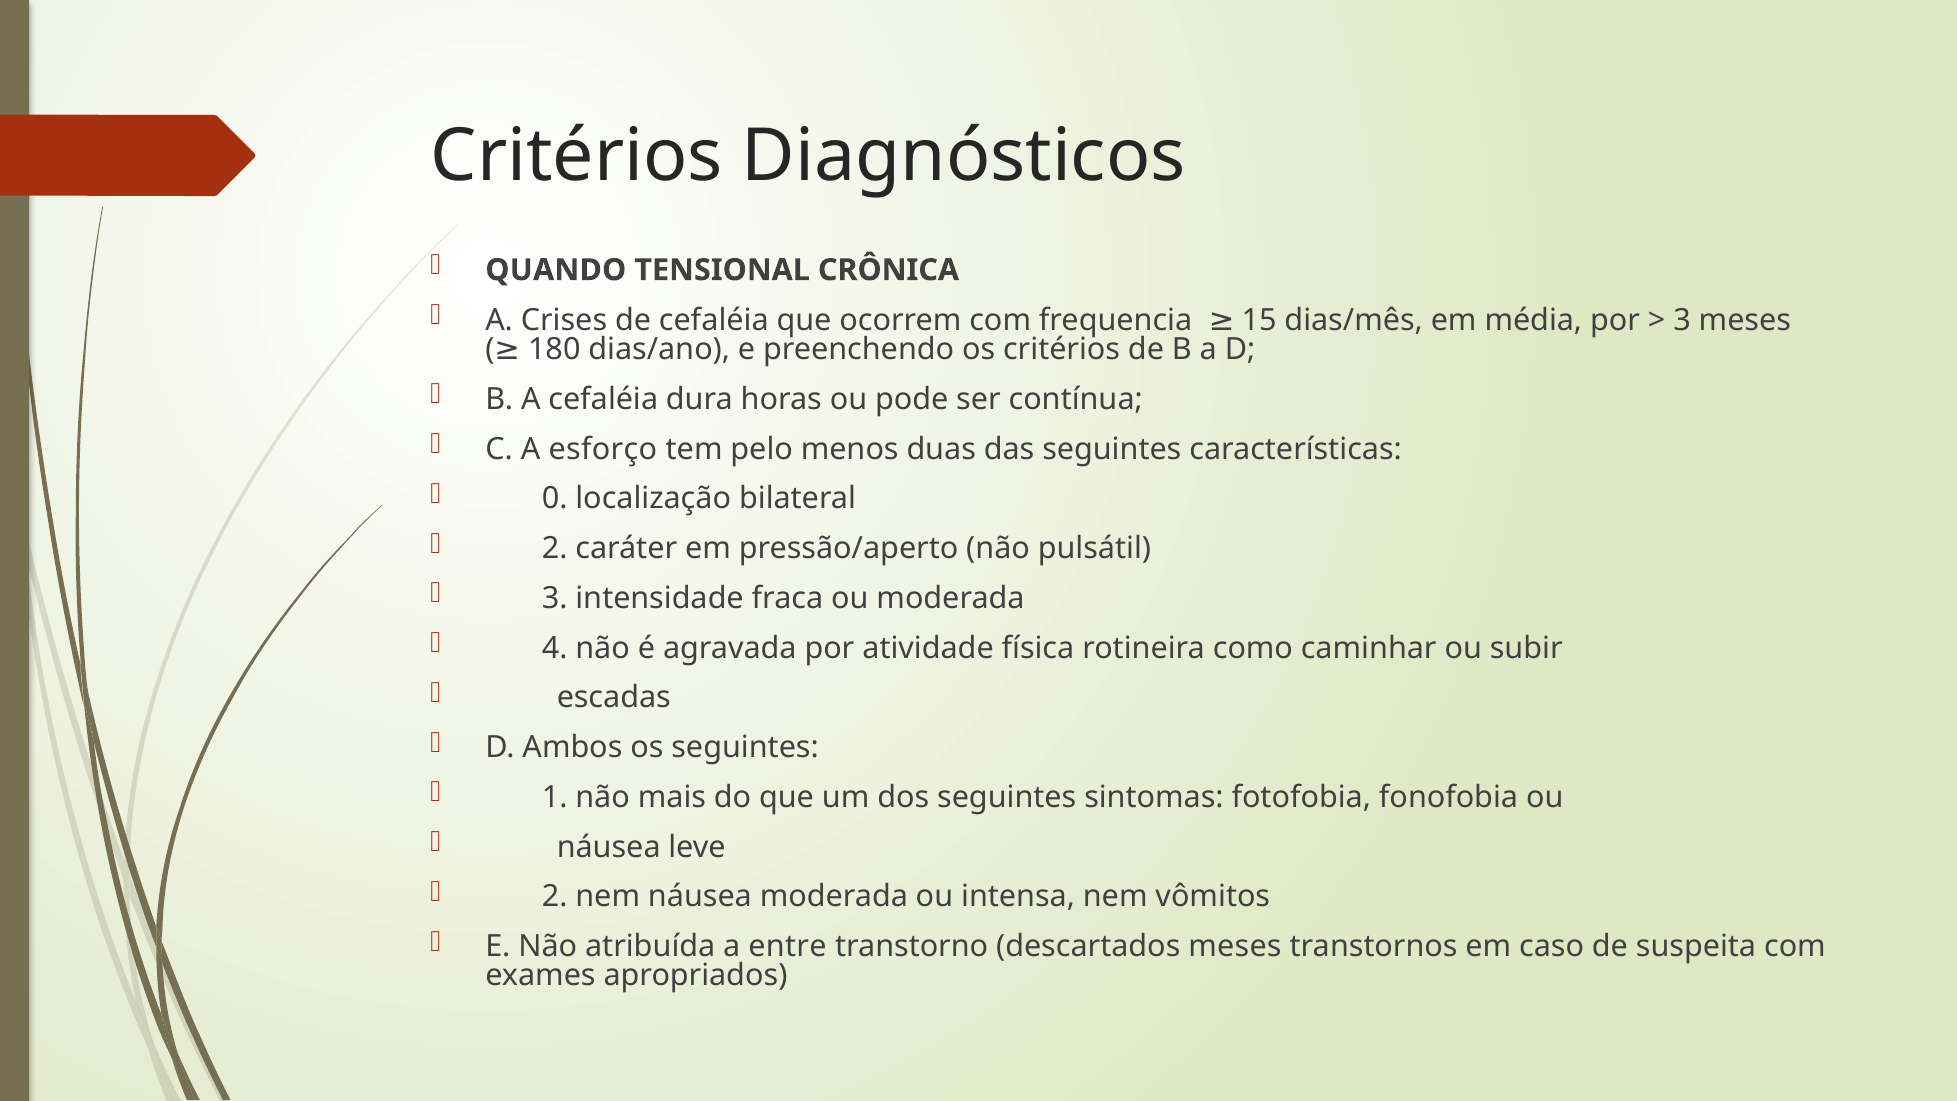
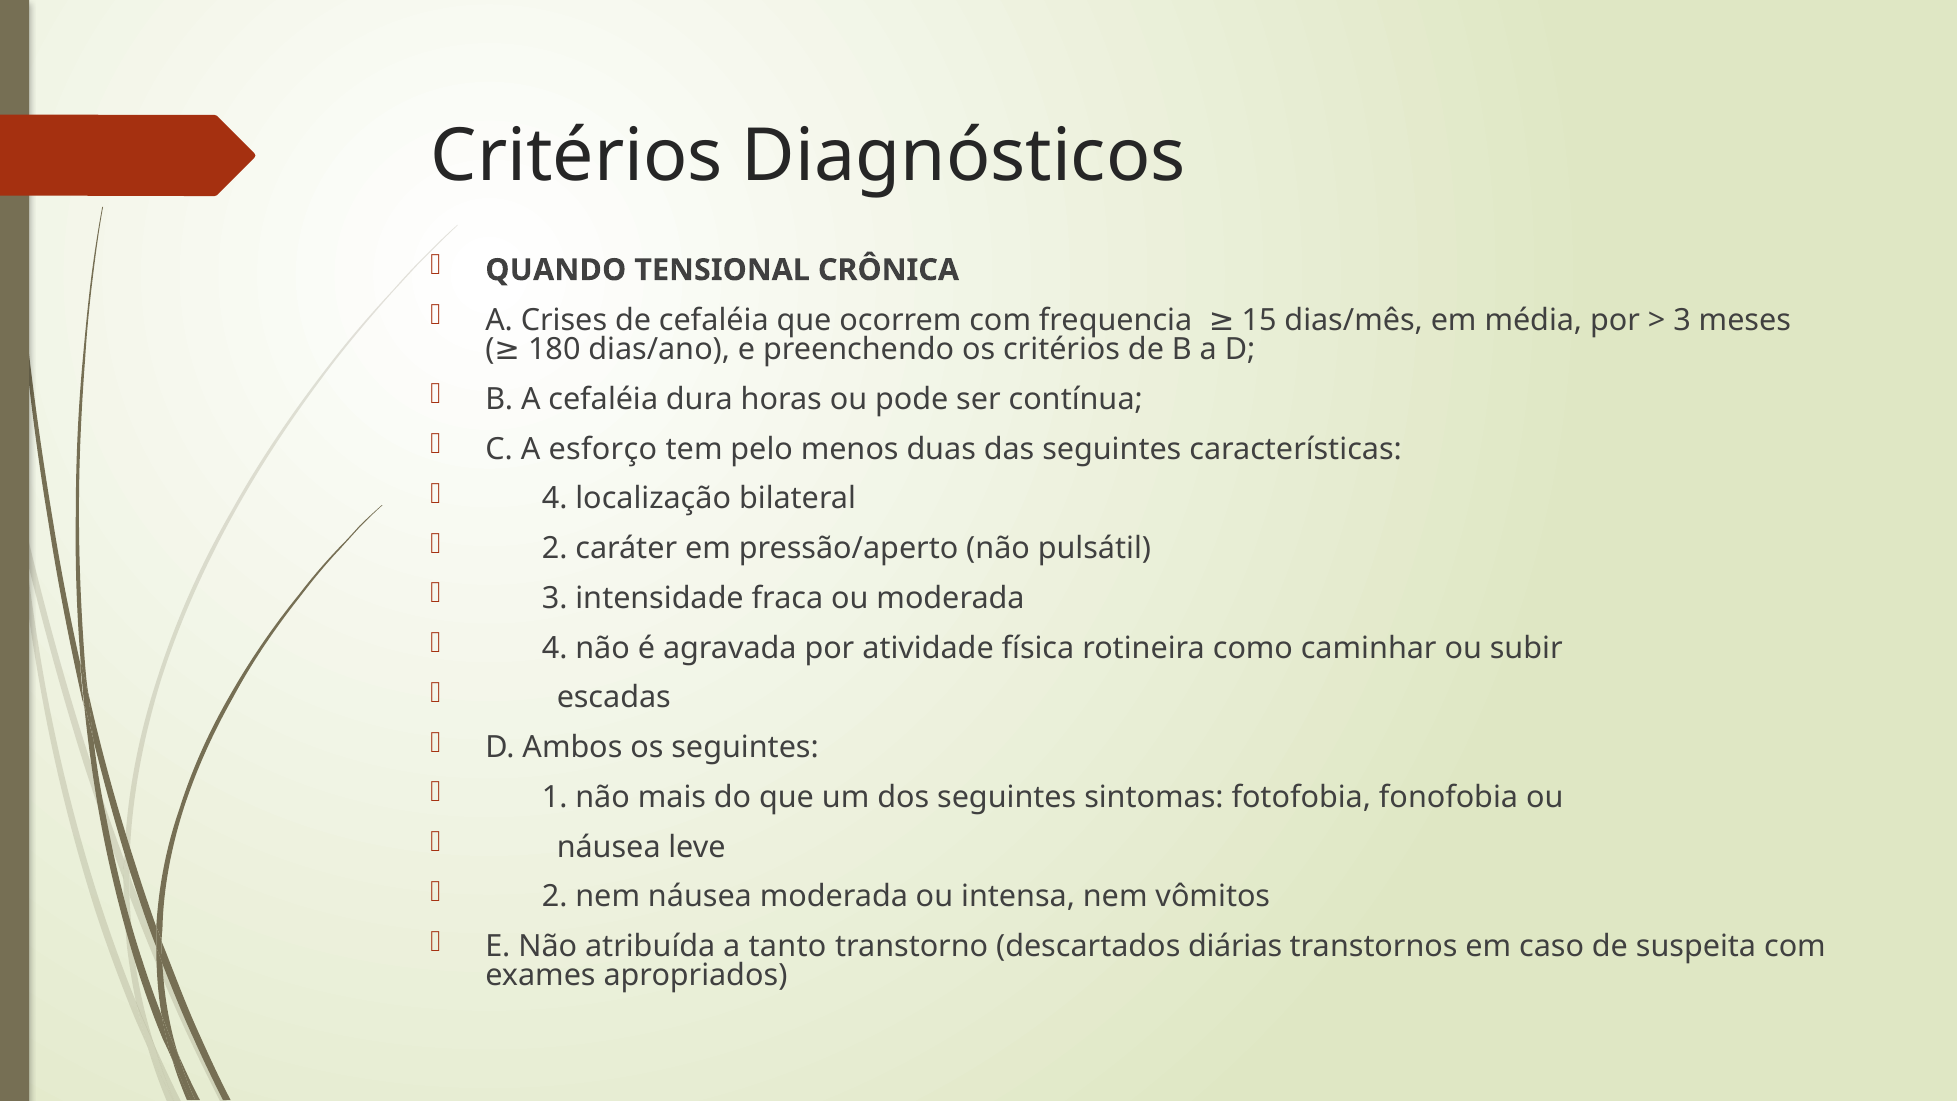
0 at (555, 499): 0 -> 4
entre: entre -> tanto
descartados meses: meses -> diárias
